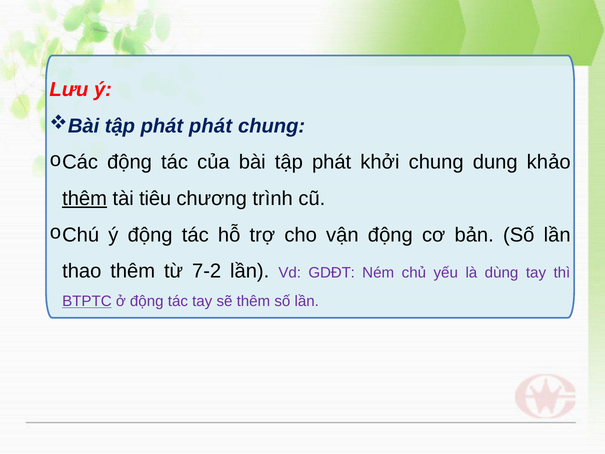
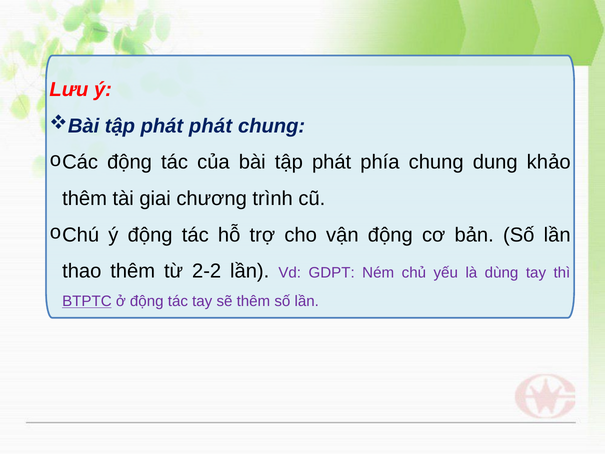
khởi: khởi -> phía
thêm at (85, 199) underline: present -> none
tiêu: tiêu -> giai
7-2: 7-2 -> 2-2
GDĐT: GDĐT -> GDPT
